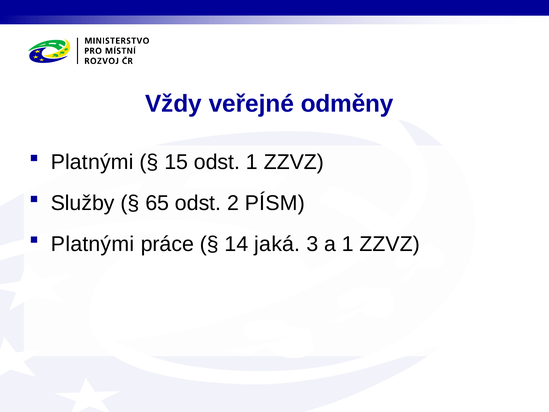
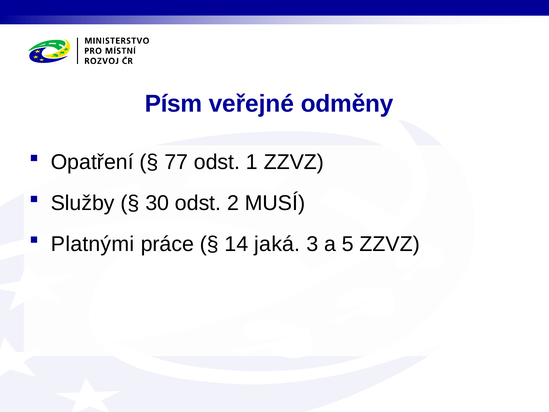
Vždy: Vždy -> Písm
Platnými at (92, 162): Platnými -> Opatření
15: 15 -> 77
65: 65 -> 30
PÍSM: PÍSM -> MUSÍ
a 1: 1 -> 5
